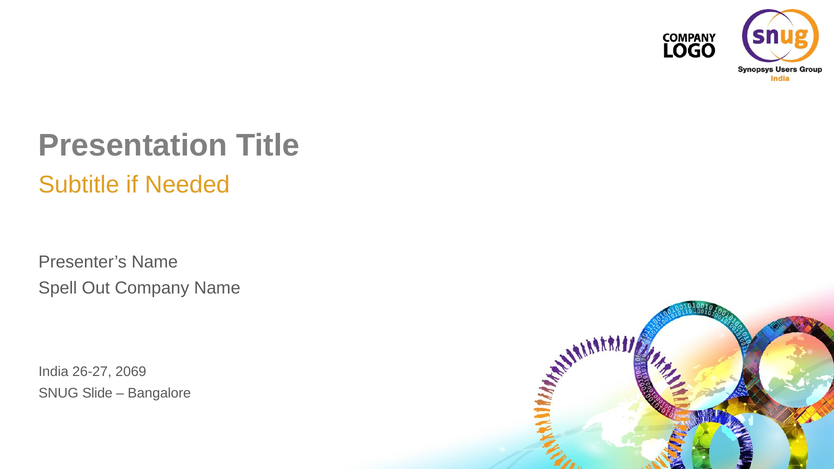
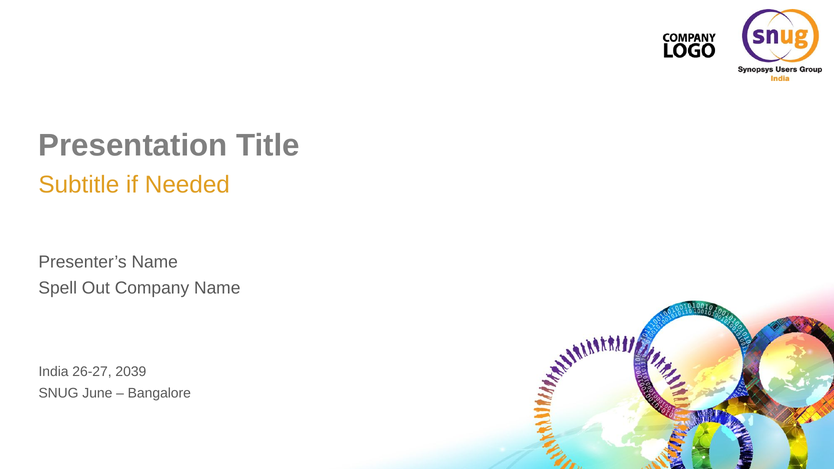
2069: 2069 -> 2039
Slide: Slide -> June
